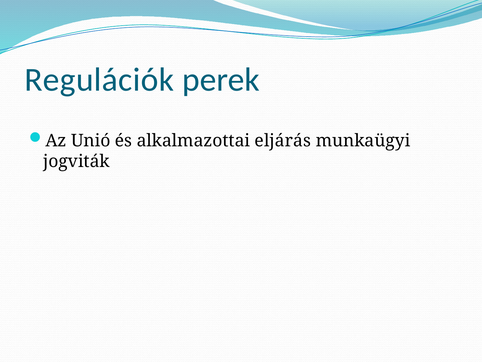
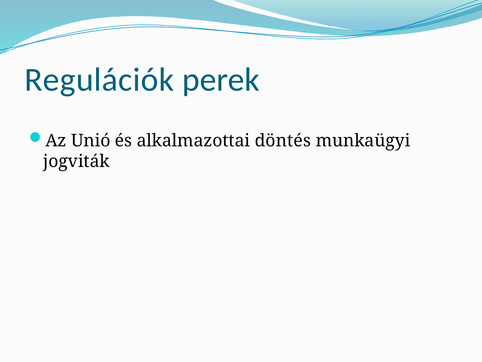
eljárás: eljárás -> döntés
